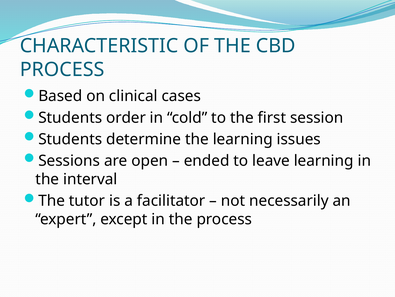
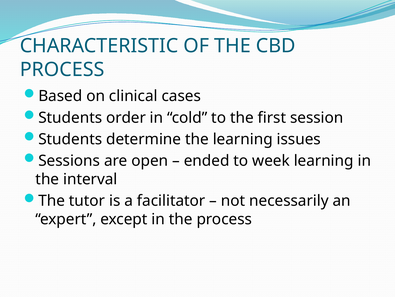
leave: leave -> week
